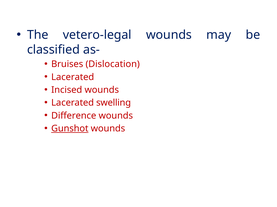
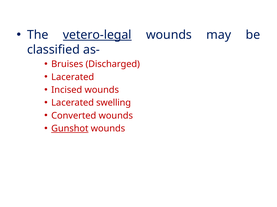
vetero-legal underline: none -> present
Dislocation: Dislocation -> Discharged
Difference: Difference -> Converted
